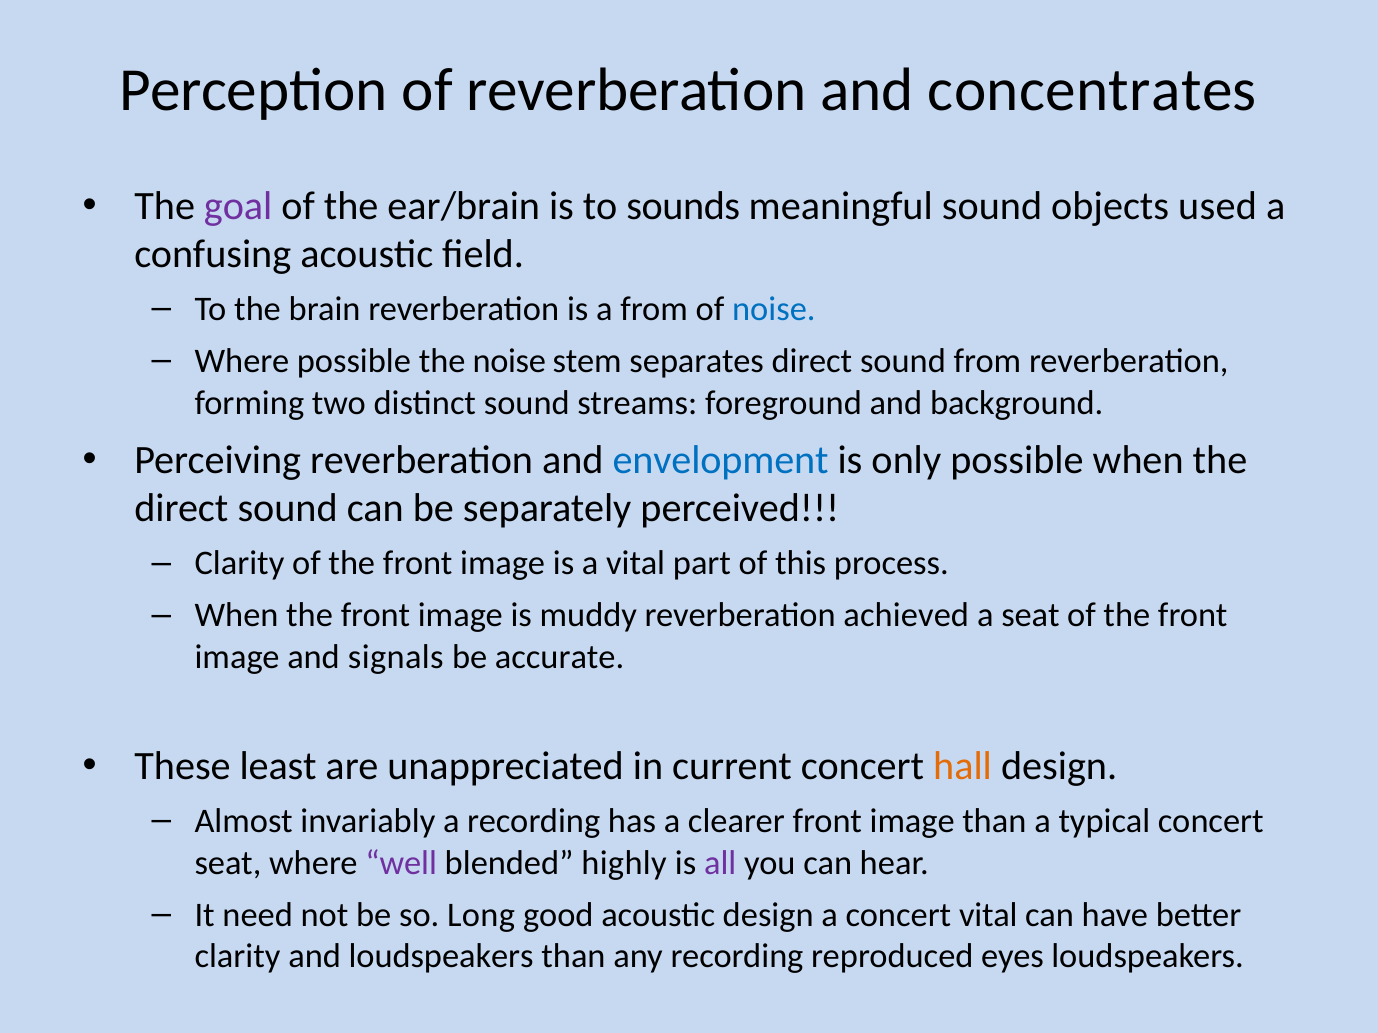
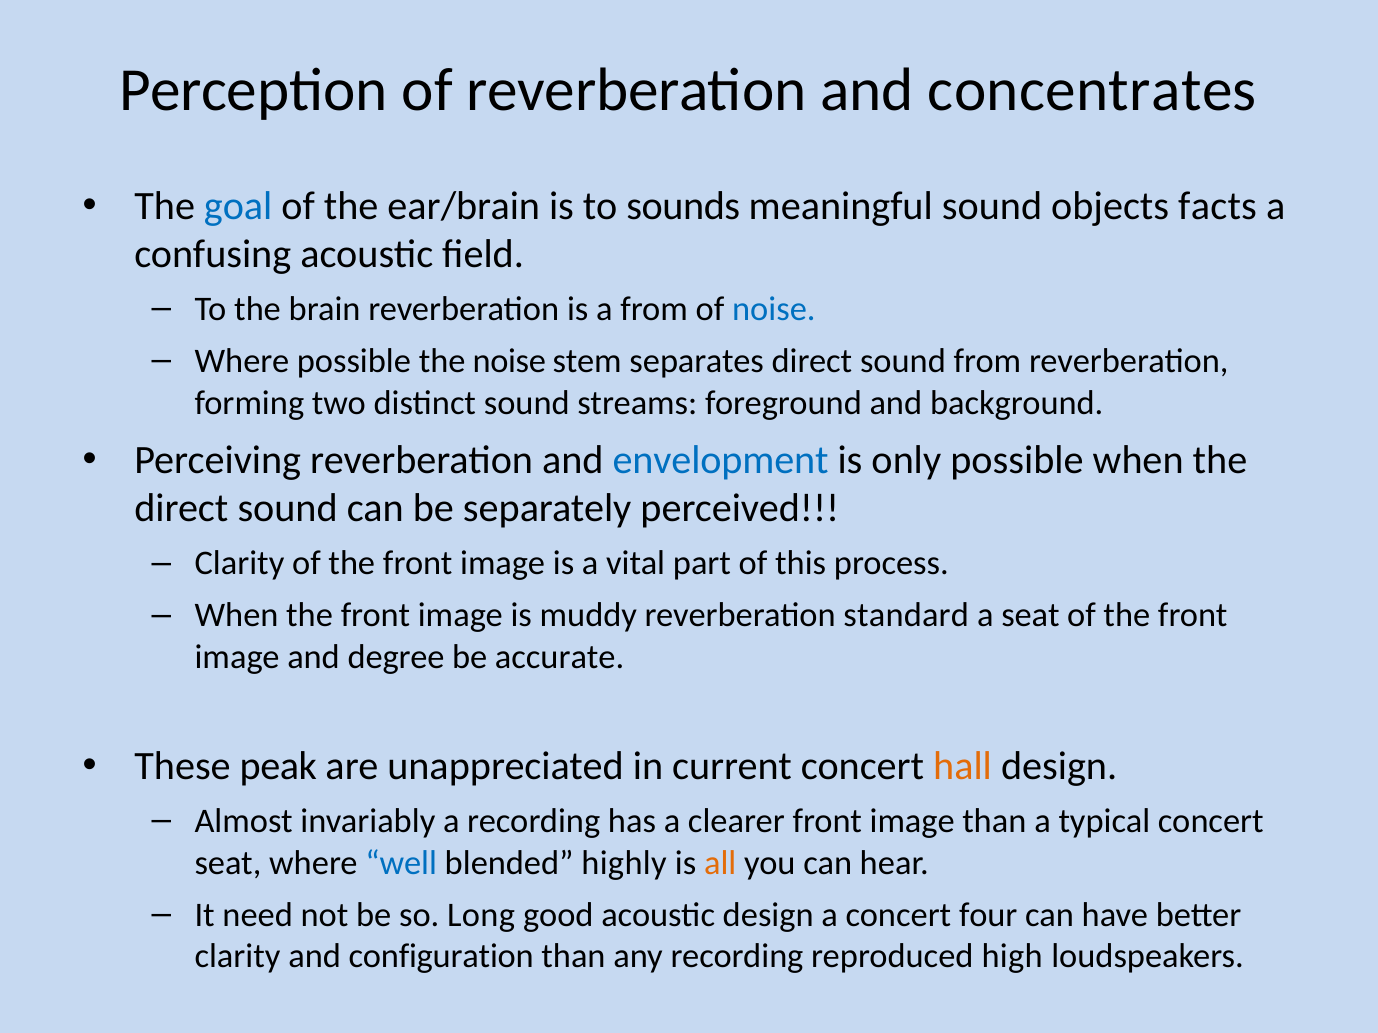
goal colour: purple -> blue
used: used -> facts
achieved: achieved -> standard
signals: signals -> degree
least: least -> peak
well colour: purple -> blue
all colour: purple -> orange
concert vital: vital -> four
and loudspeakers: loudspeakers -> configuration
eyes: eyes -> high
